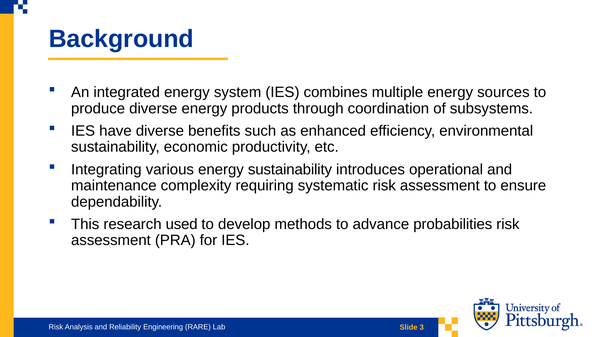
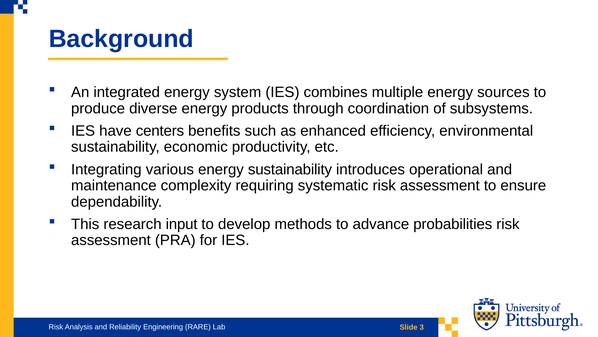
have diverse: diverse -> centers
used: used -> input
